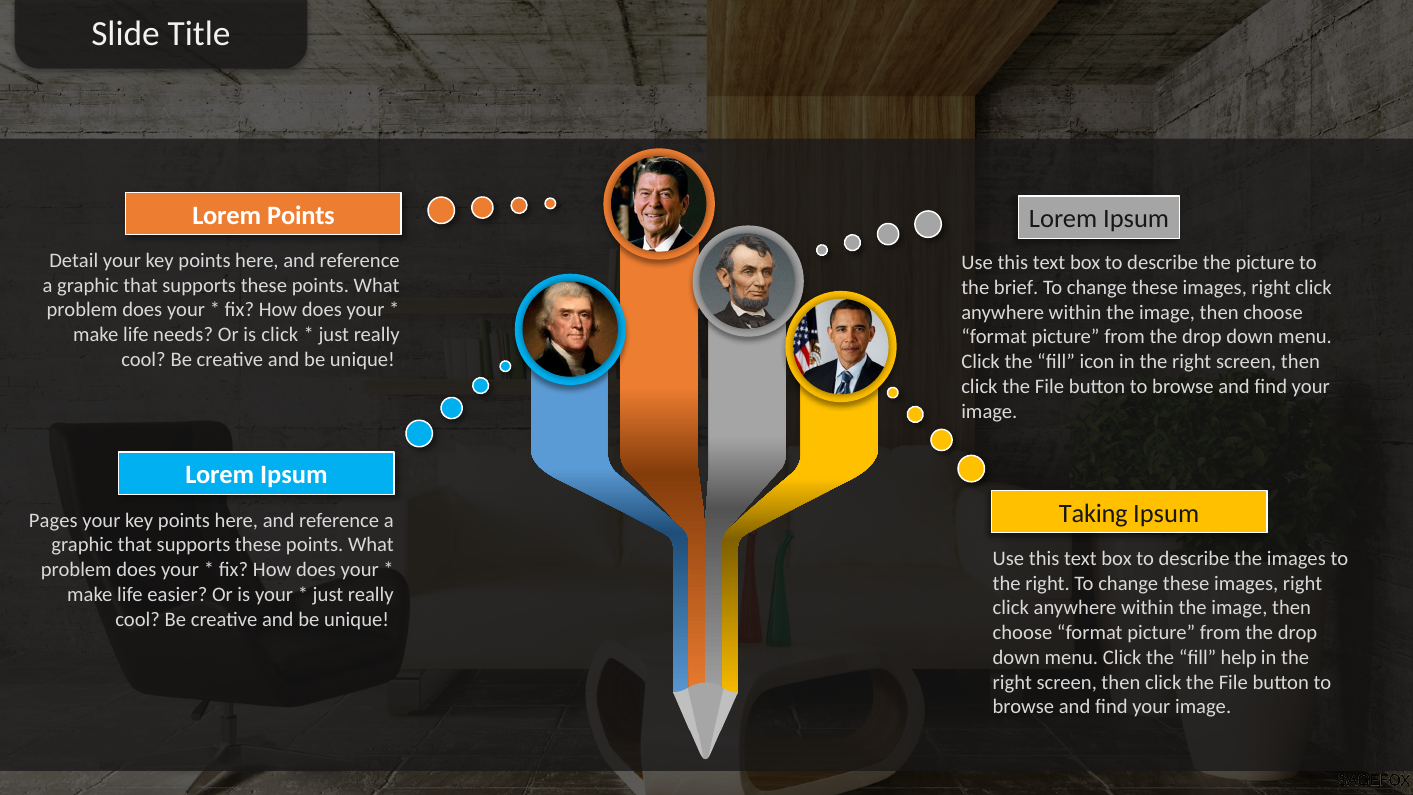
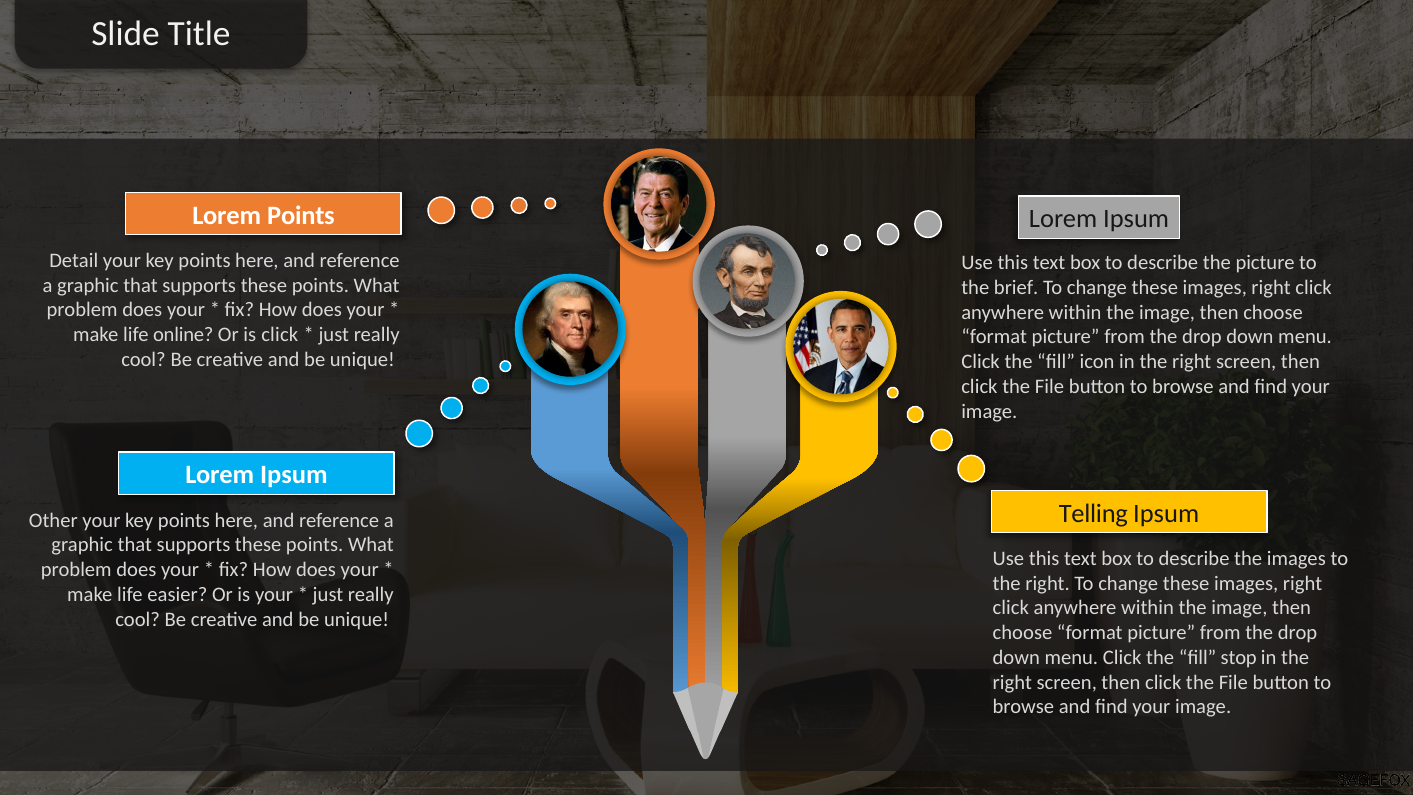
needs: needs -> online
Taking: Taking -> Telling
Pages: Pages -> Other
help: help -> stop
